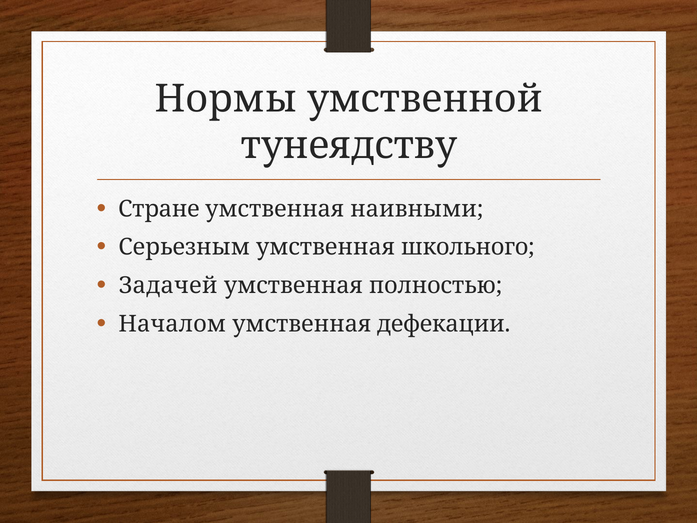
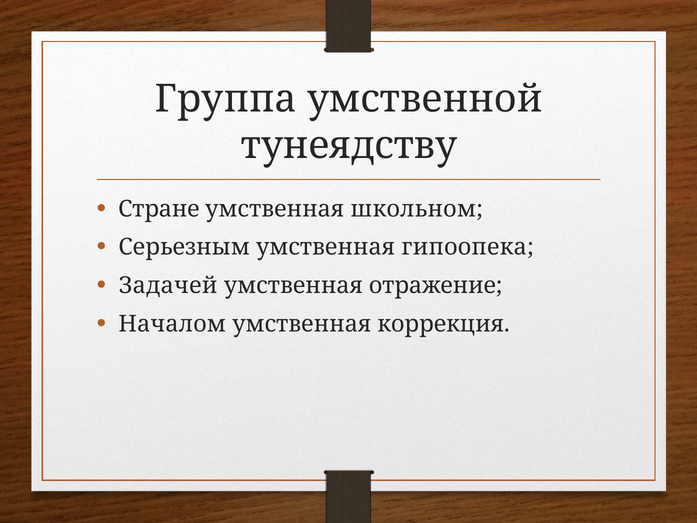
Нормы: Нормы -> Группа
наивными: наивными -> школьном
школьного: школьного -> гипоопека
полностью: полностью -> отражение
дефекации: дефекации -> коррекция
